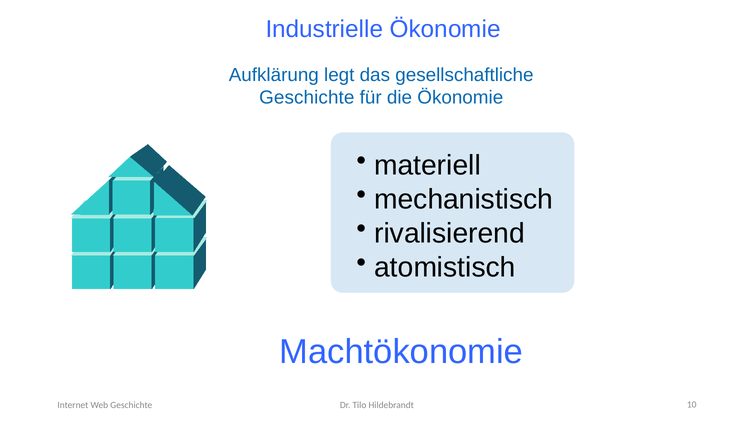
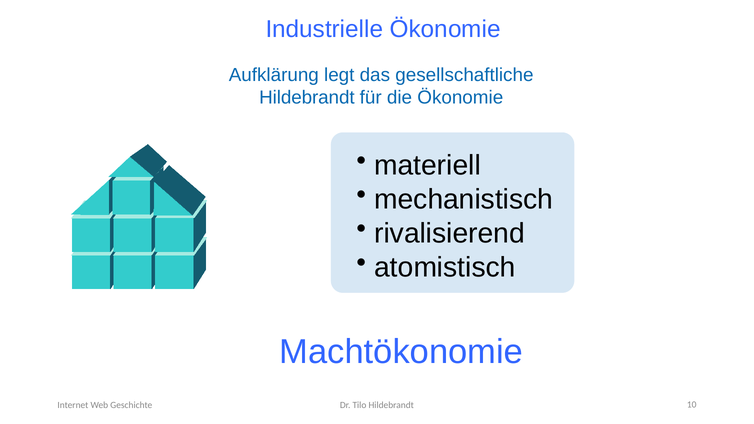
Geschichte at (307, 98): Geschichte -> Hildebrandt
